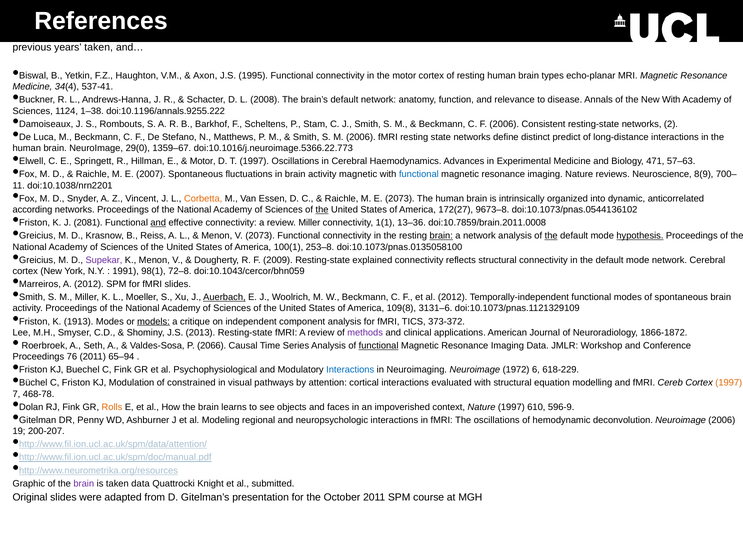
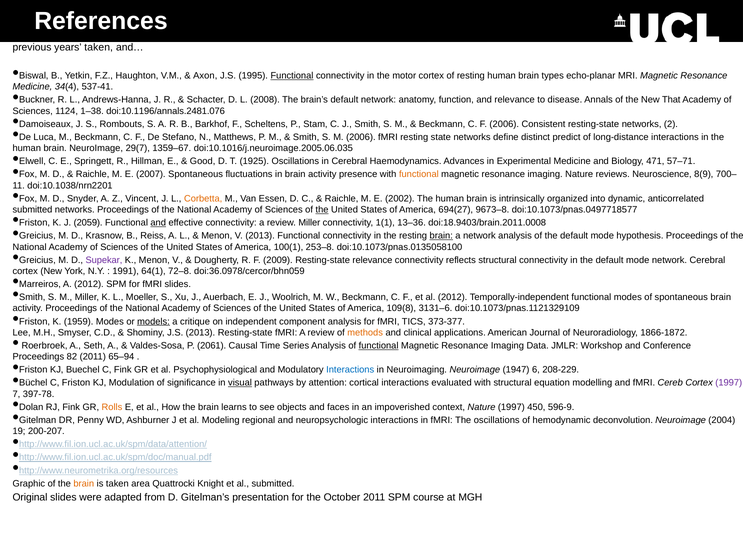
Functional at (292, 76) underline: none -> present
New With: With -> That
doi:10.1196/annals.9255.222: doi:10.1196/annals.9255.222 -> doi:10.1196/annals.2481.076
29(0: 29(0 -> 29(7
doi:10.1016/j.neuroimage.5366.22.773: doi:10.1016/j.neuroimage.5366.22.773 -> doi:10.1016/j.neuroimage.2005.06.035
Motor at (203, 161): Motor -> Good
T 1997: 1997 -> 1925
57–63: 57–63 -> 57–71
activity magnetic: magnetic -> presence
functional at (419, 174) colour: blue -> orange
E 2073: 2073 -> 2002
according at (32, 210): according -> submitted
172(27: 172(27 -> 694(27
doi:10.1073/pnas.0544136102: doi:10.1073/pnas.0544136102 -> doi:10.1073/pnas.0497718577
2081: 2081 -> 2059
doi:10.7859/brain.2011.0008: doi:10.7859/brain.2011.0008 -> doi:18.9403/brain.2011.0008
V 2073: 2073 -> 2013
the at (551, 236) underline: present -> none
hypothesis underline: present -> none
Resting-state explained: explained -> relevance
98(1: 98(1 -> 64(1
doi:10.1043/cercor/bhn059: doi:10.1043/cercor/bhn059 -> doi:36.0978/cercor/bhn059
Auerbach underline: present -> none
1913: 1913 -> 1959
373-372: 373-372 -> 373-377
methods colour: purple -> orange
2066: 2066 -> 2061
76: 76 -> 82
1972: 1972 -> 1947
618-229: 618-229 -> 208-229
constrained: constrained -> significance
visual underline: none -> present
1997 at (729, 383) colour: orange -> purple
468-78: 468-78 -> 397-78
610: 610 -> 450
Neuroimage 2006: 2006 -> 2004
brain at (84, 484) colour: purple -> orange
taken data: data -> area
